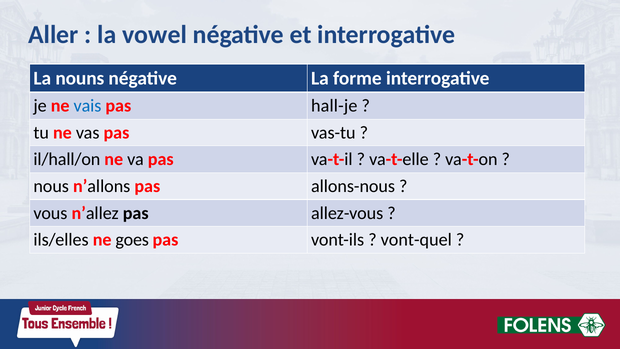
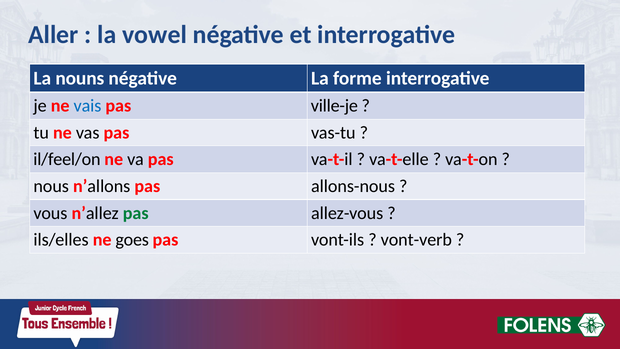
hall-je: hall-je -> ville-je
il/hall/on: il/hall/on -> il/feel/on
pas at (136, 213) colour: black -> green
vont-quel: vont-quel -> vont-verb
